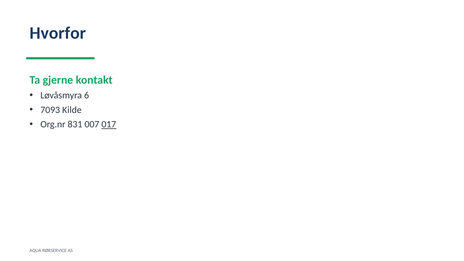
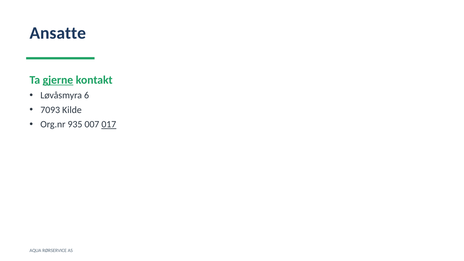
Hvorfor: Hvorfor -> Ansatte
gjerne underline: none -> present
831: 831 -> 935
